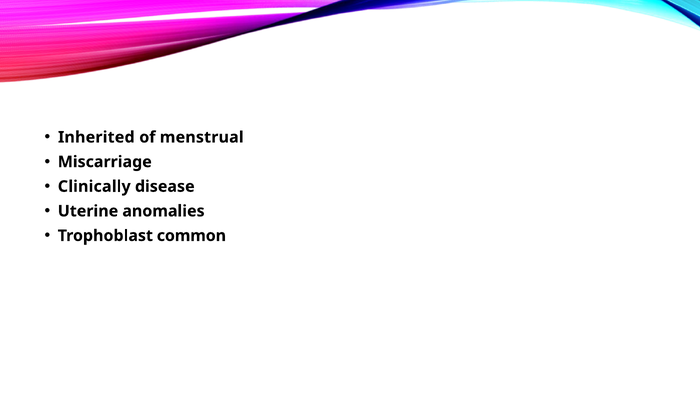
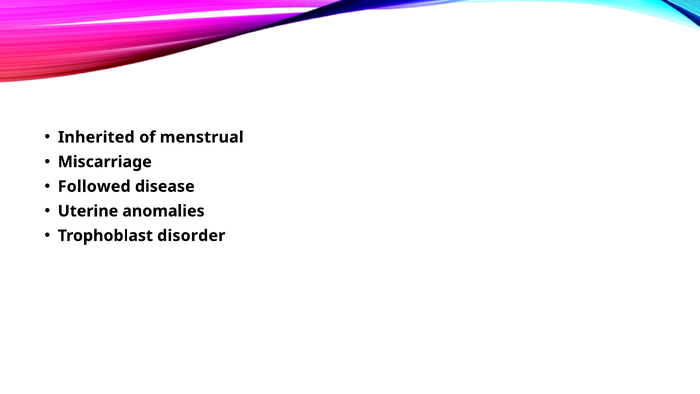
Clinically: Clinically -> Followed
common: common -> disorder
